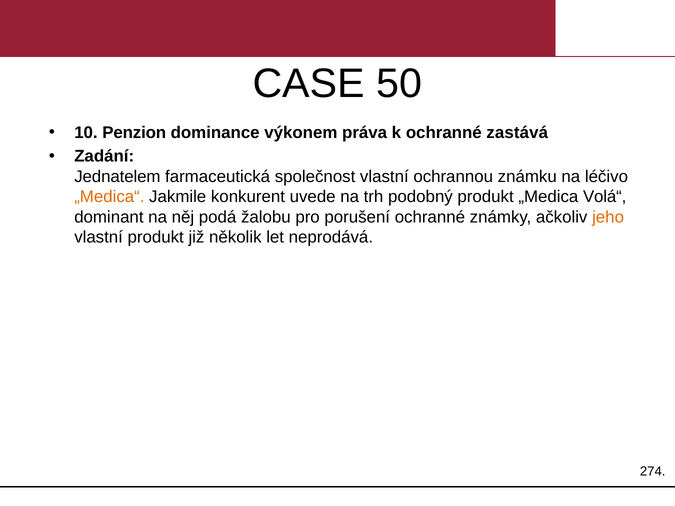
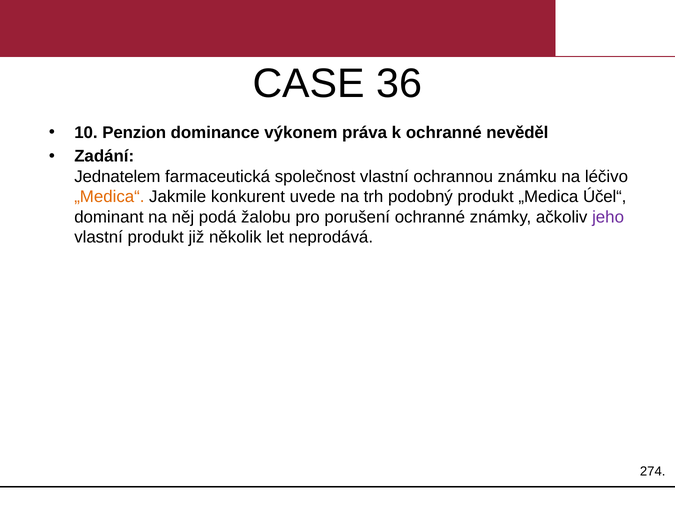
50: 50 -> 36
zastává: zastává -> nevěděl
Volá“: Volá“ -> Účel“
jeho colour: orange -> purple
